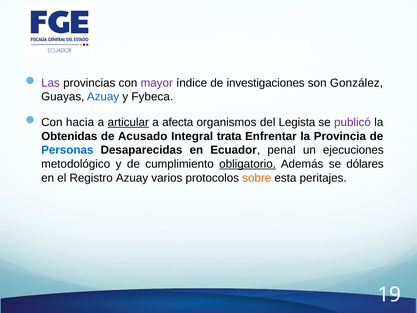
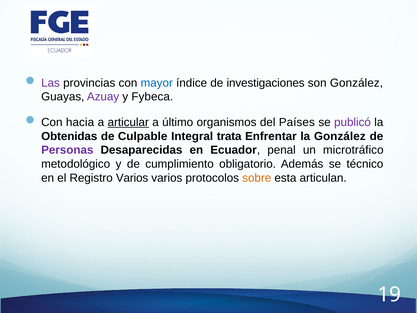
mayor colour: purple -> blue
Azuay at (103, 97) colour: blue -> purple
afecta: afecta -> último
Legista: Legista -> Países
Acusado: Acusado -> Culpable
la Provincia: Provincia -> González
Personas colour: blue -> purple
ejecuciones: ejecuciones -> microtráfico
obligatorio underline: present -> none
dólares: dólares -> técnico
Registro Azuay: Azuay -> Varios
peritajes: peritajes -> articulan
